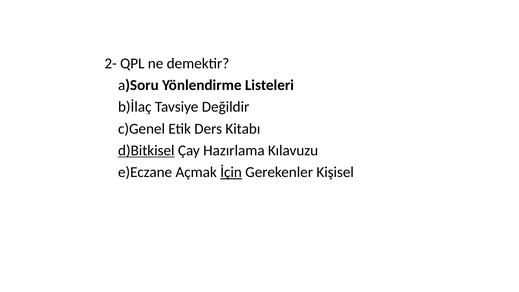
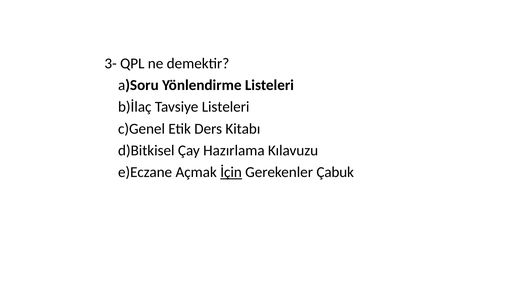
2-: 2- -> 3-
Tavsiye Değildir: Değildir -> Listeleri
d)Bitkisel underline: present -> none
Kişisel: Kişisel -> Çabuk
